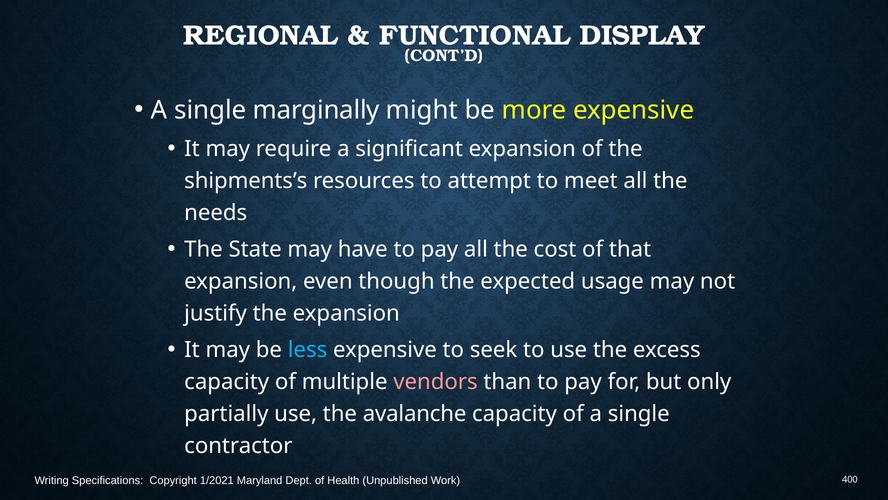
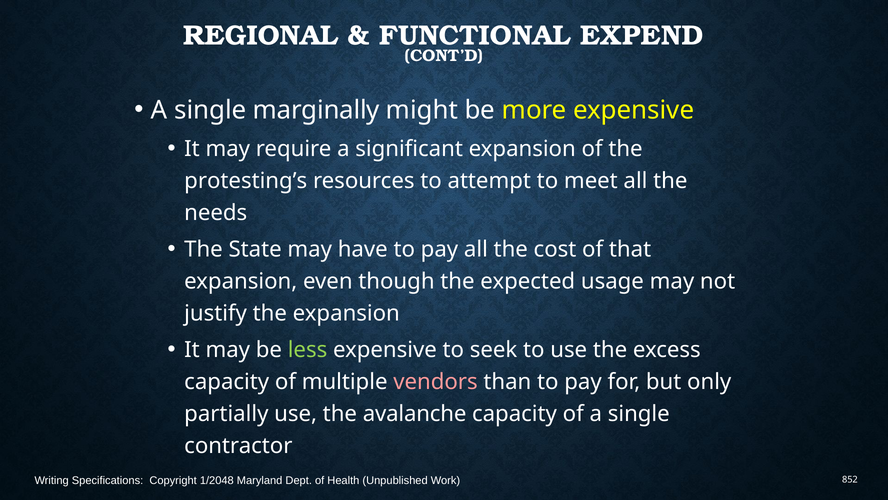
DISPLAY: DISPLAY -> EXPEND
shipments’s: shipments’s -> protesting’s
less colour: light blue -> light green
1/2021: 1/2021 -> 1/2048
400: 400 -> 852
